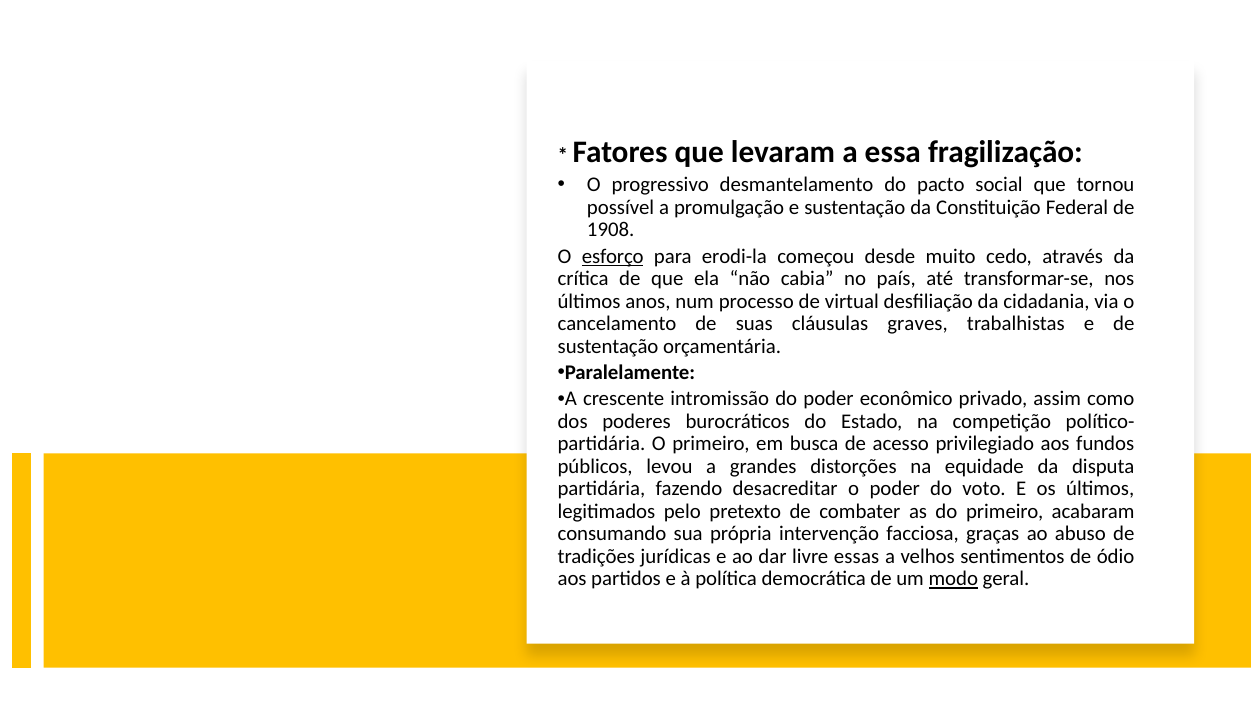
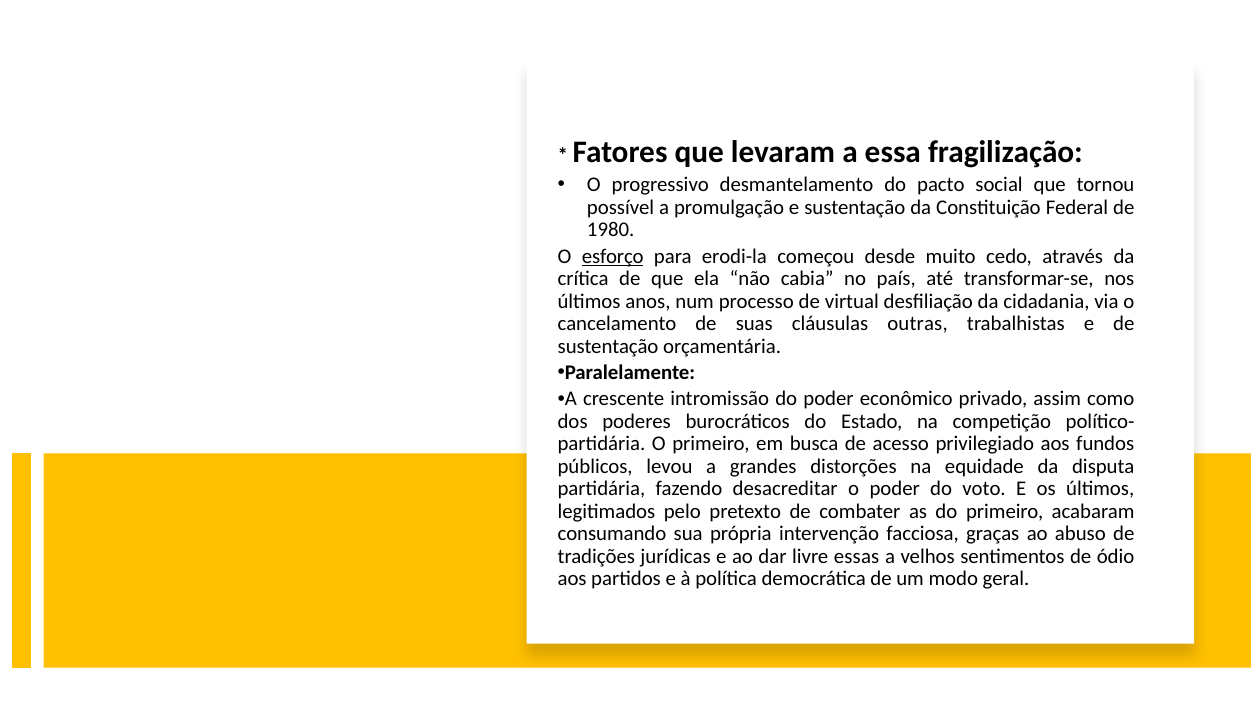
1908: 1908 -> 1980
graves: graves -> outras
modo underline: present -> none
